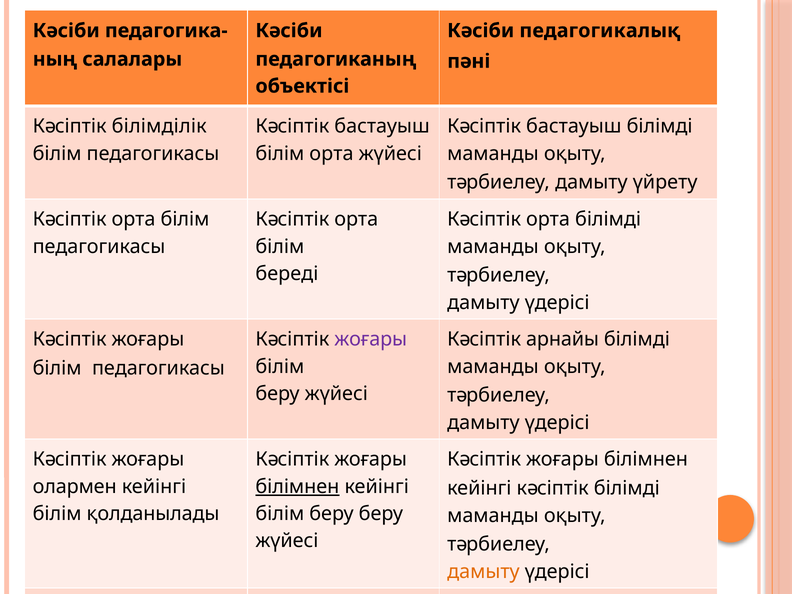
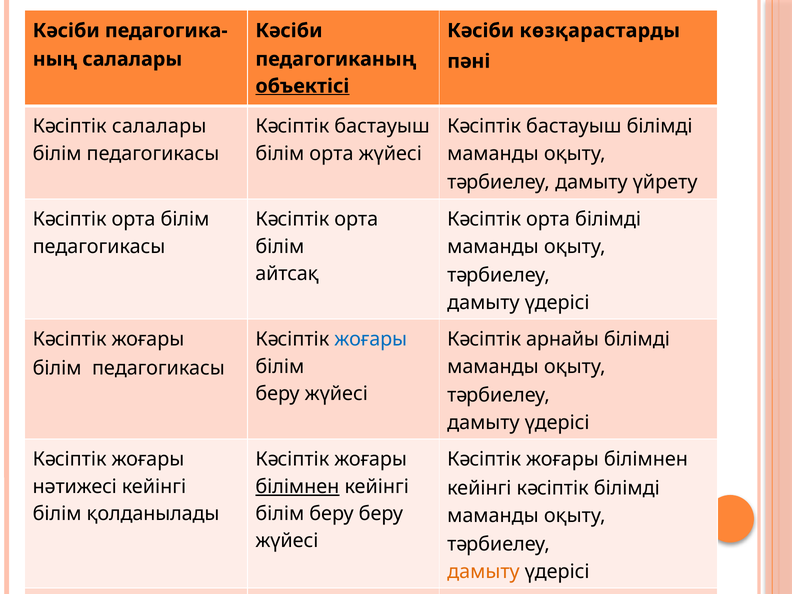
педагогикалық: педагогикалық -> көзқарастарды
объектісі underline: none -> present
Кəсіптік білімділік: білімділік -> салалары
береді: береді -> айтсақ
жоғары at (371, 339) colour: purple -> blue
олармен: олармен -> нәтижесі
